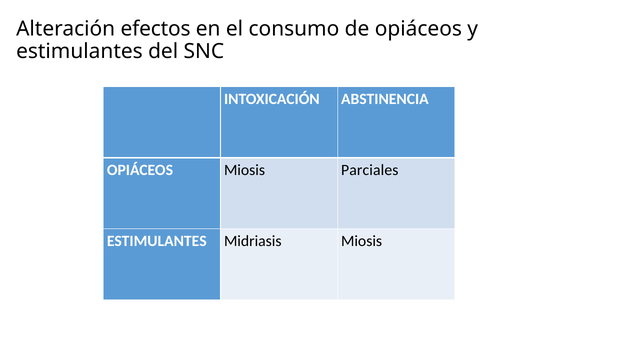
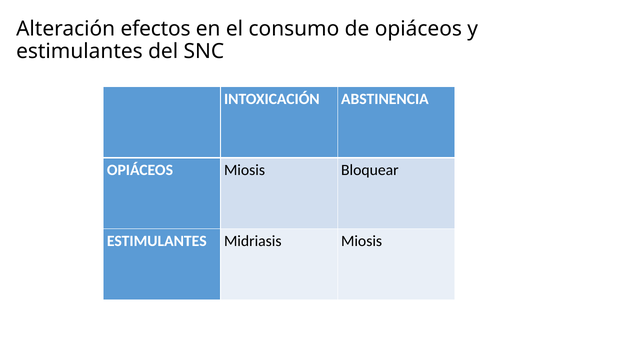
Parciales: Parciales -> Bloquear
